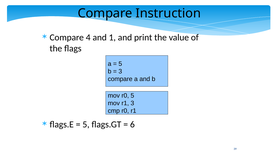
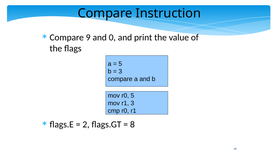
4: 4 -> 9
1: 1 -> 0
5 at (86, 124): 5 -> 2
6: 6 -> 8
